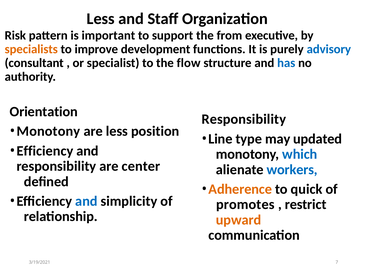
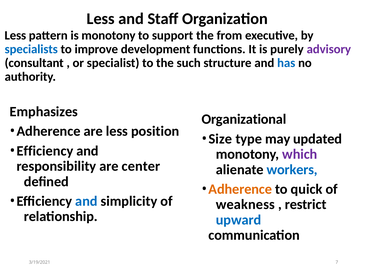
Risk at (15, 36): Risk -> Less
is important: important -> monotony
specialists colour: orange -> blue
advisory colour: blue -> purple
flow: flow -> such
Orientation: Orientation -> Emphasizes
Responsibility at (244, 119): Responsibility -> Organizational
Monotony at (48, 131): Monotony -> Adherence
Line: Line -> Size
which colour: blue -> purple
promotes: promotes -> weakness
upward colour: orange -> blue
